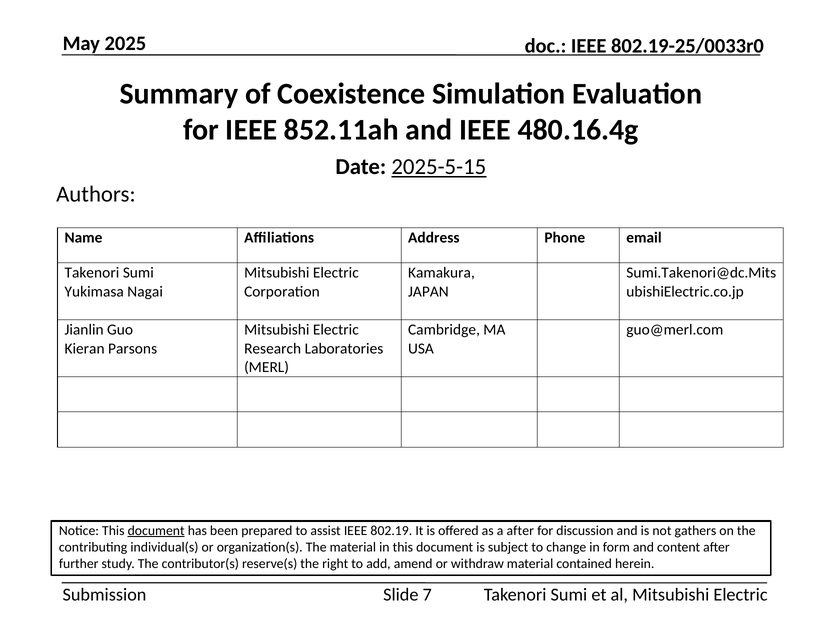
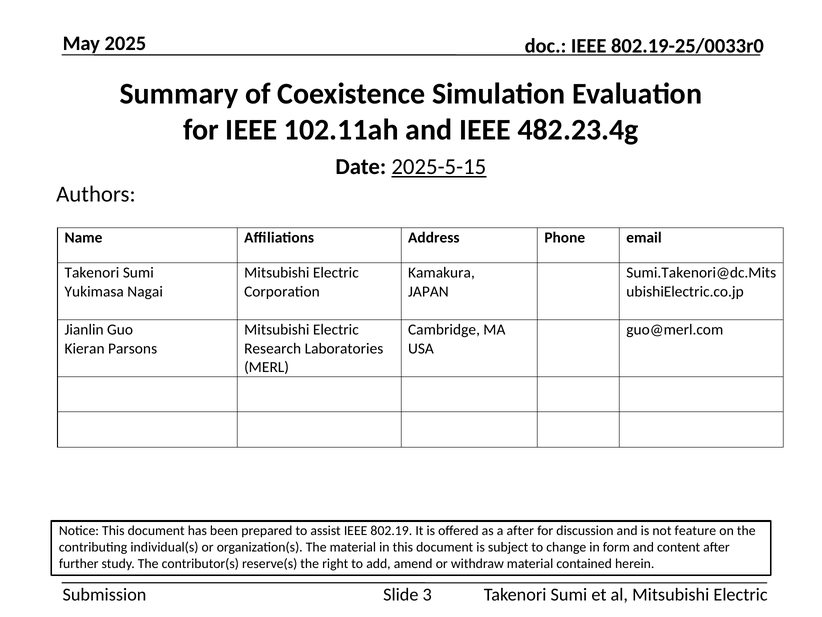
852.11ah: 852.11ah -> 102.11ah
480.16.4g: 480.16.4g -> 482.23.4g
document at (156, 530) underline: present -> none
gathers: gathers -> feature
7: 7 -> 3
